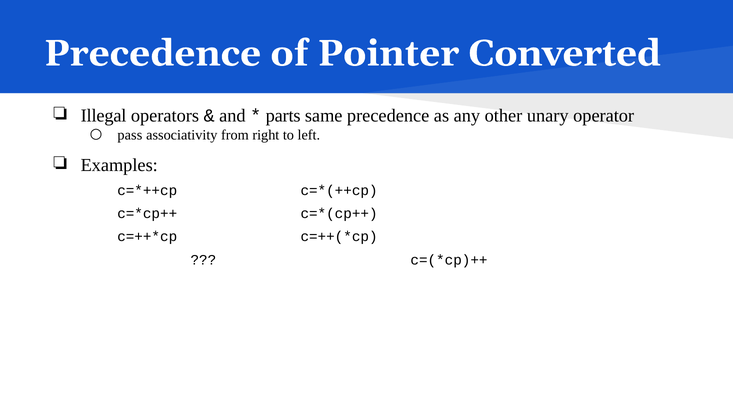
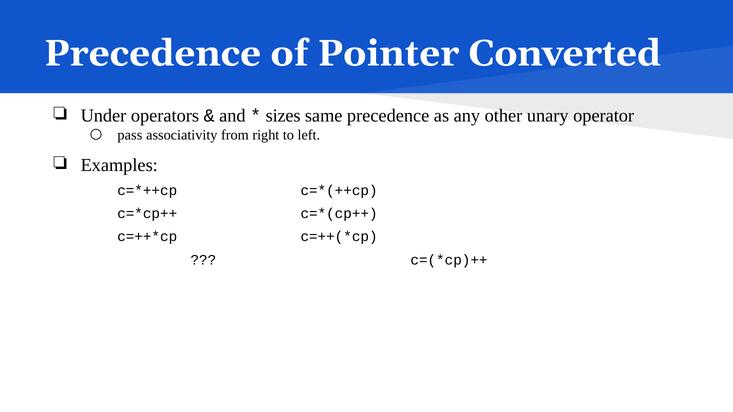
Illegal: Illegal -> Under
parts: parts -> sizes
